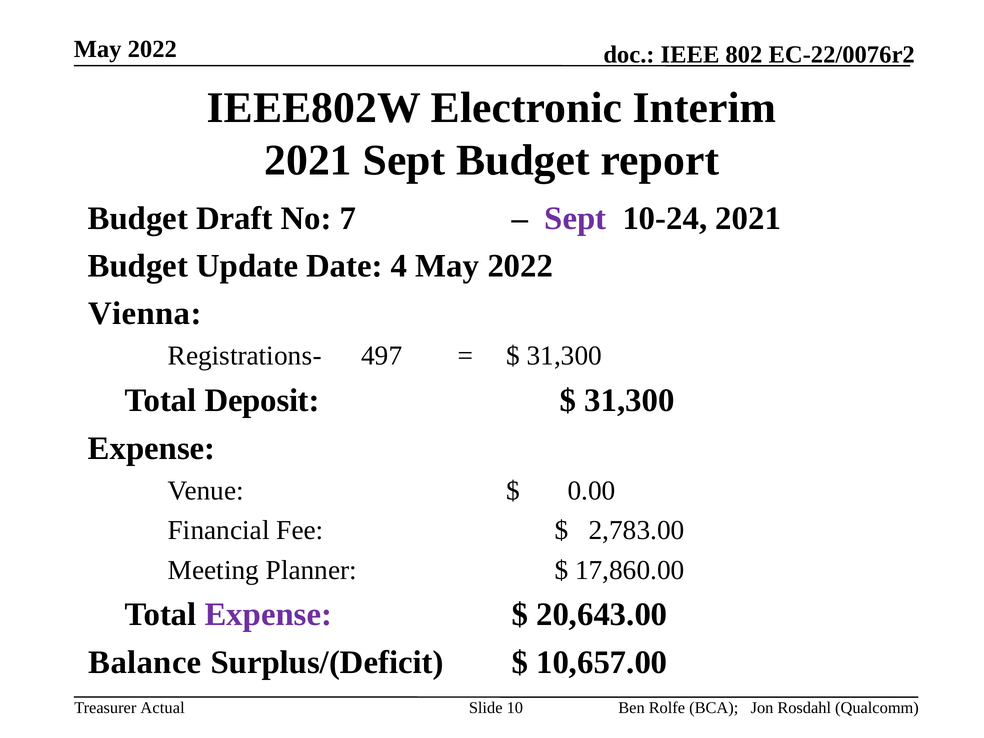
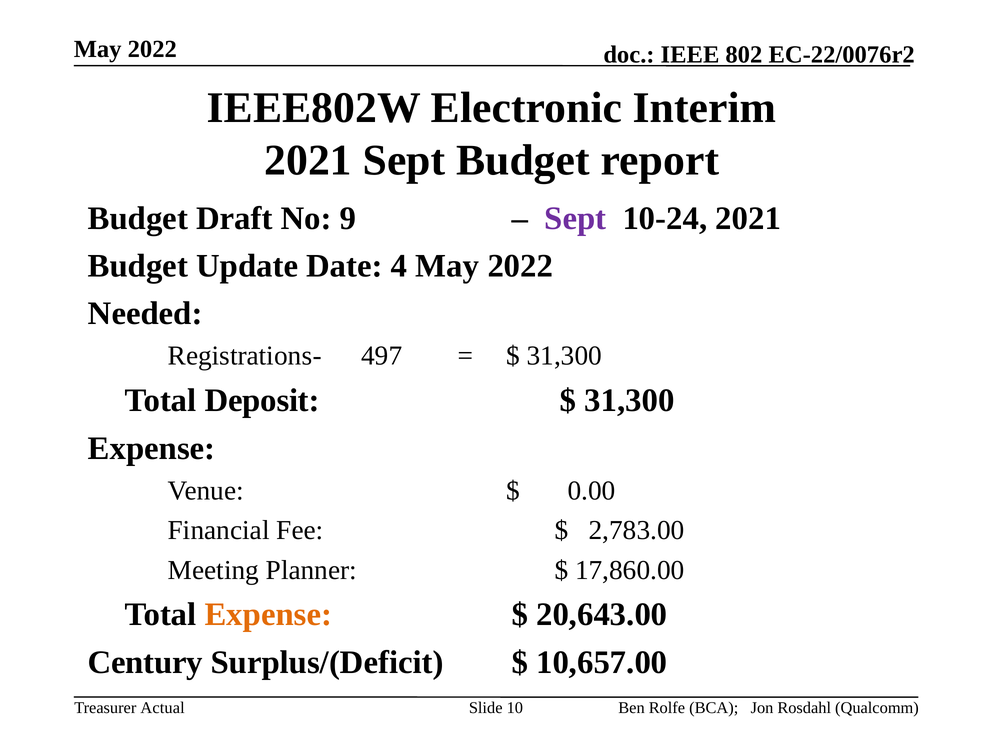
7: 7 -> 9
Vienna: Vienna -> Needed
Expense at (268, 615) colour: purple -> orange
Balance: Balance -> Century
